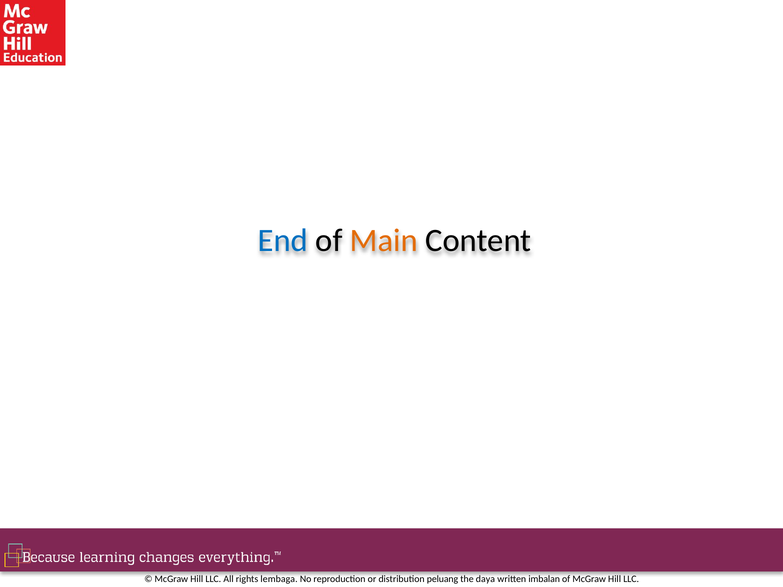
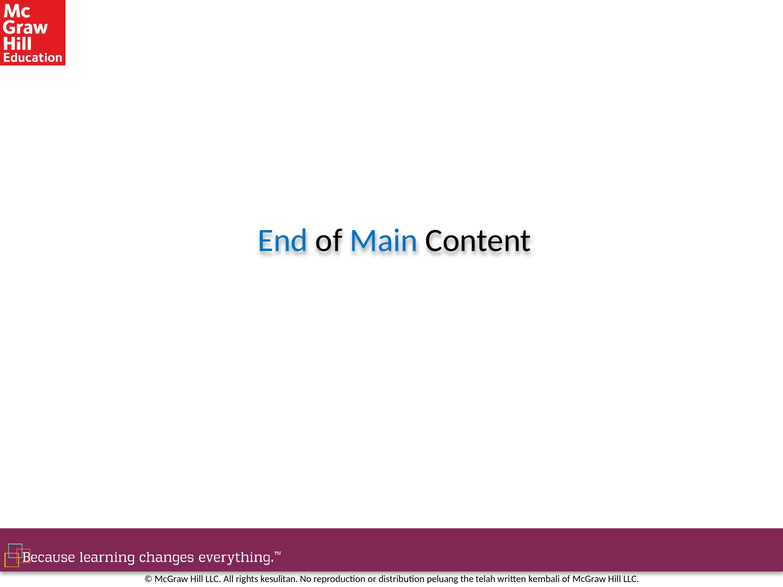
Main colour: orange -> blue
lembaga: lembaga -> kesulitan
daya: daya -> telah
imbalan: imbalan -> kembali
